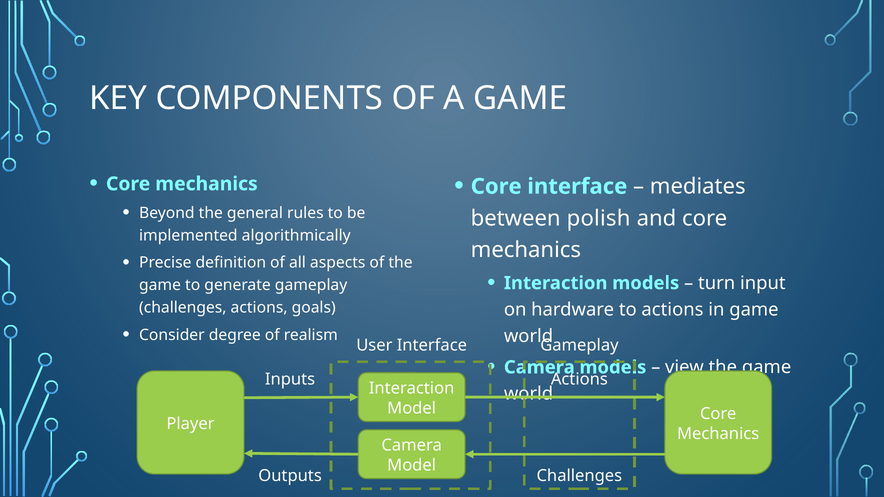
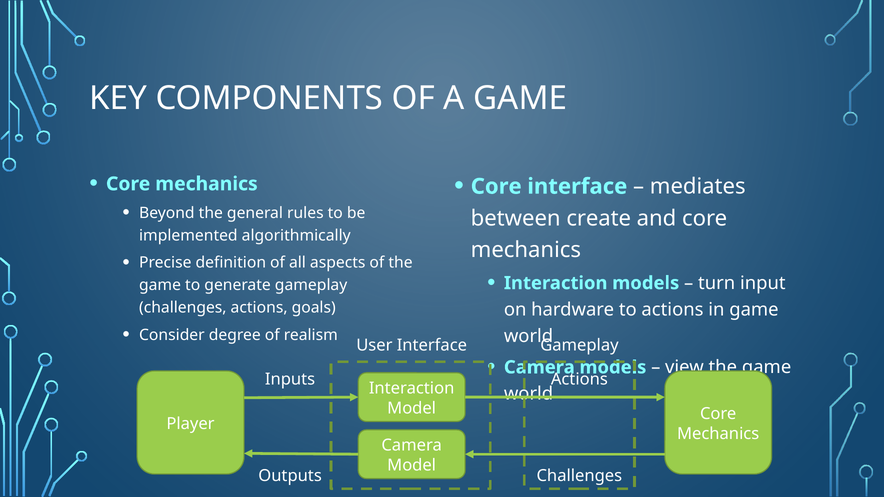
polish: polish -> create
